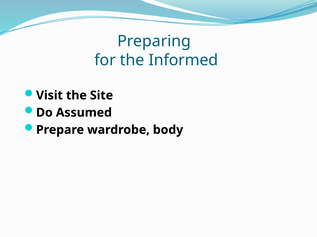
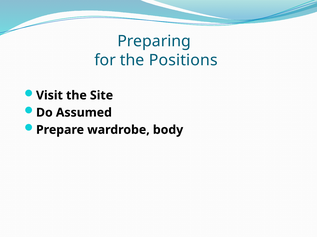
Informed: Informed -> Positions
